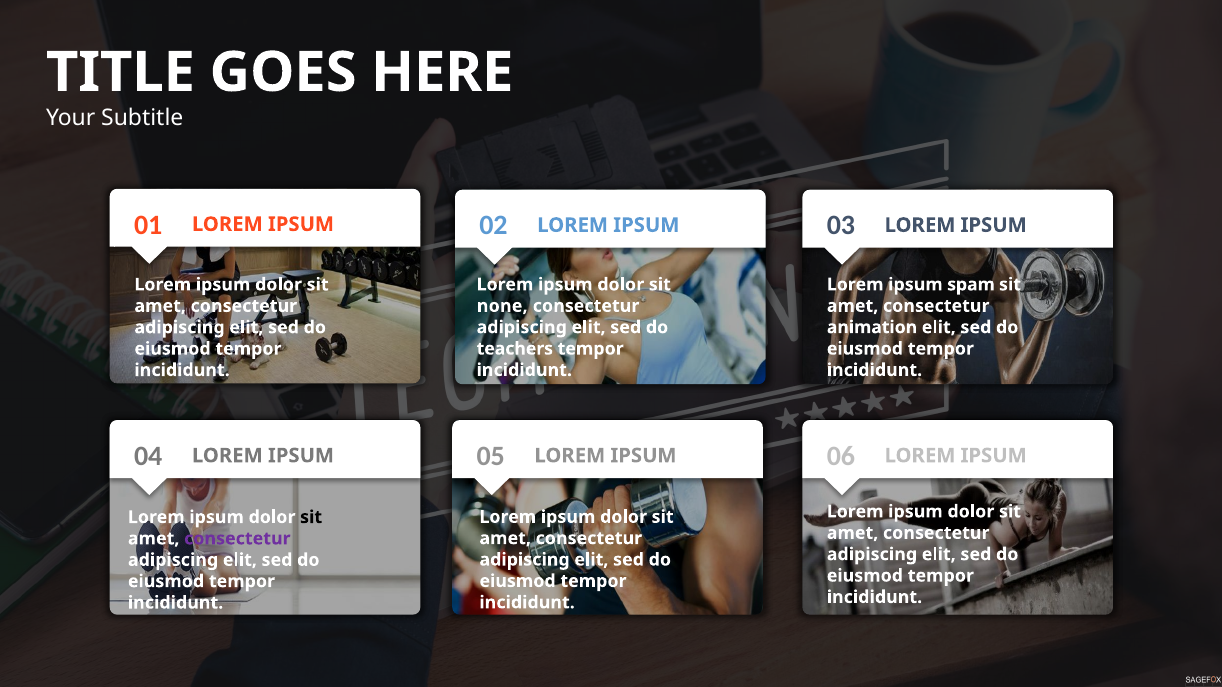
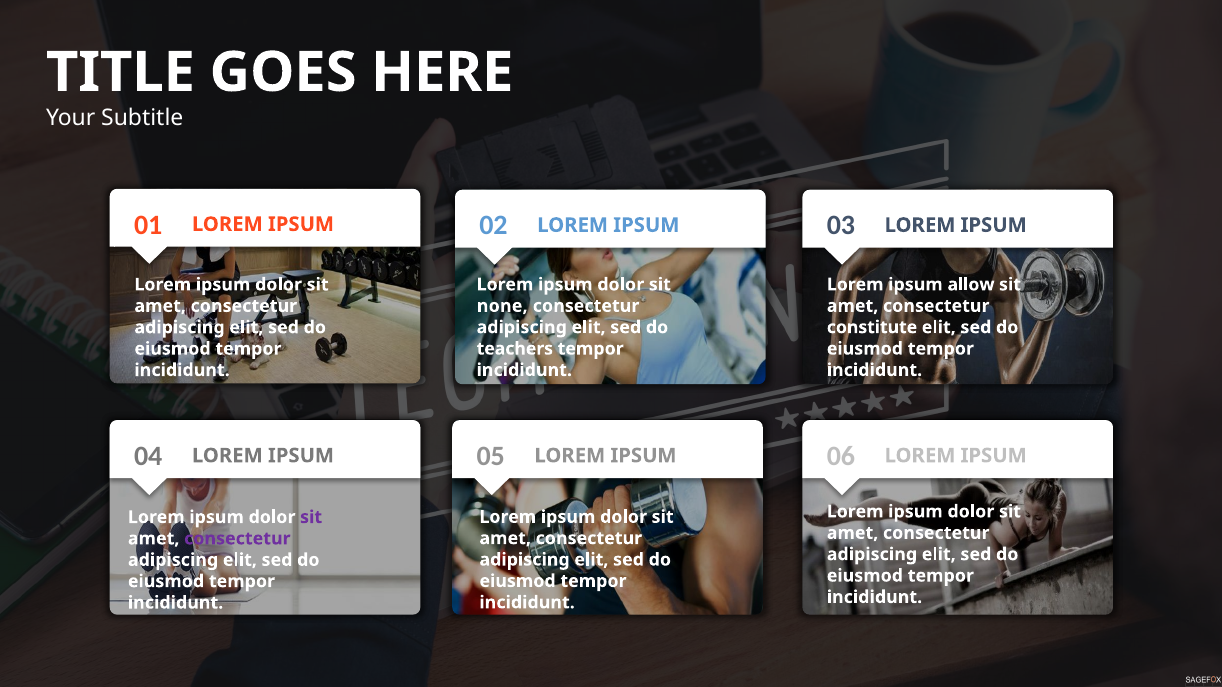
spam: spam -> allow
animation: animation -> constitute
sit at (311, 517) colour: black -> purple
